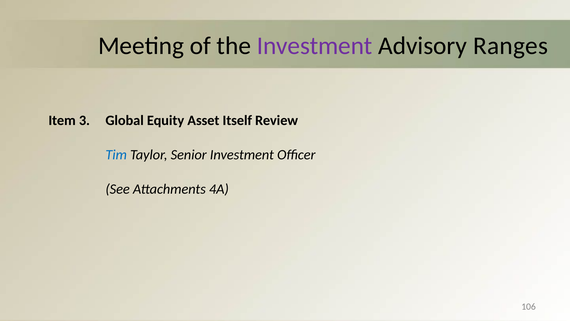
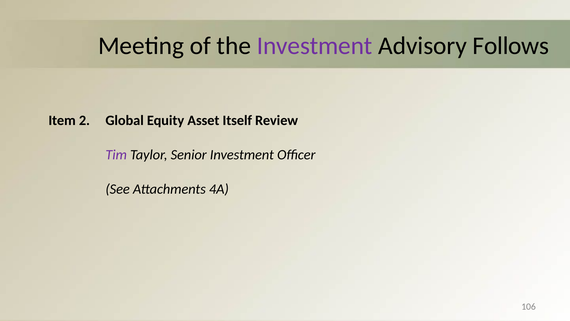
Ranges: Ranges -> Follows
3: 3 -> 2
Tim colour: blue -> purple
